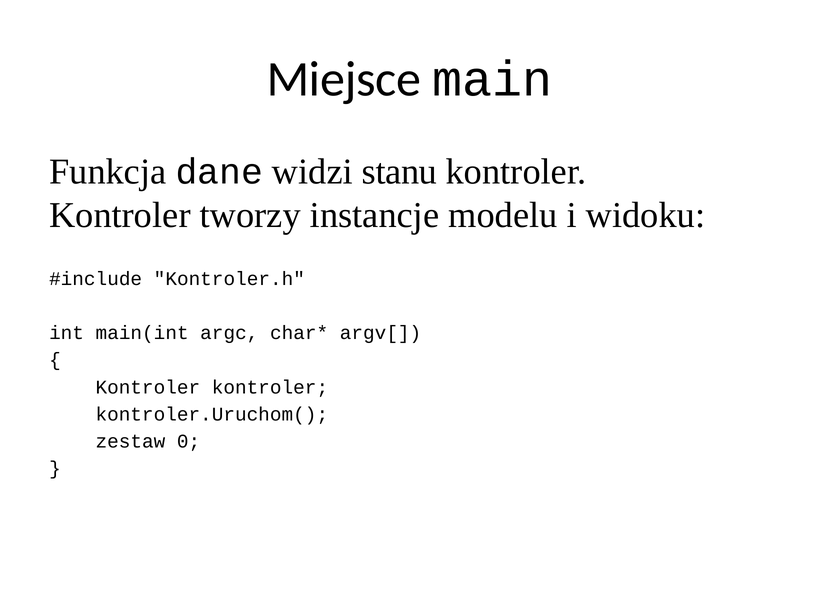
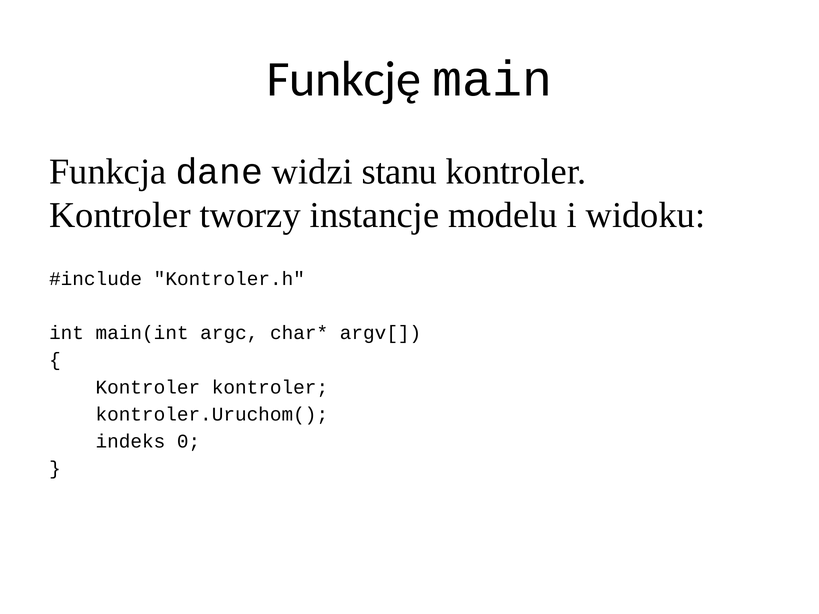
Miejsce: Miejsce -> Funkcję
zestaw: zestaw -> indeks
